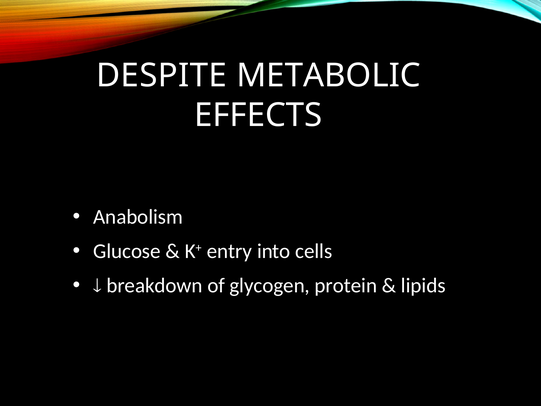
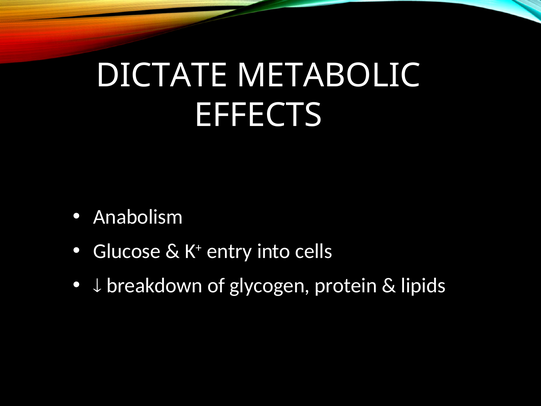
DESPITE: DESPITE -> DICTATE
